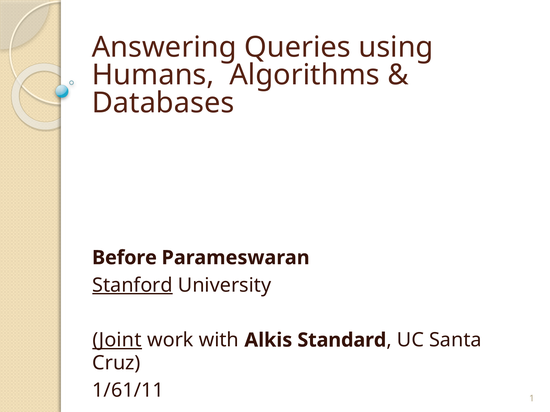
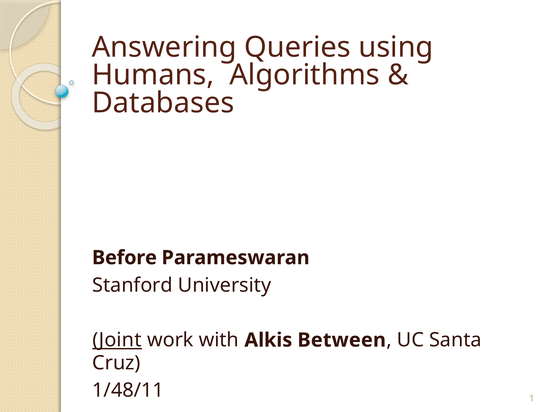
Stanford underline: present -> none
Standard: Standard -> Between
1/61/11: 1/61/11 -> 1/48/11
